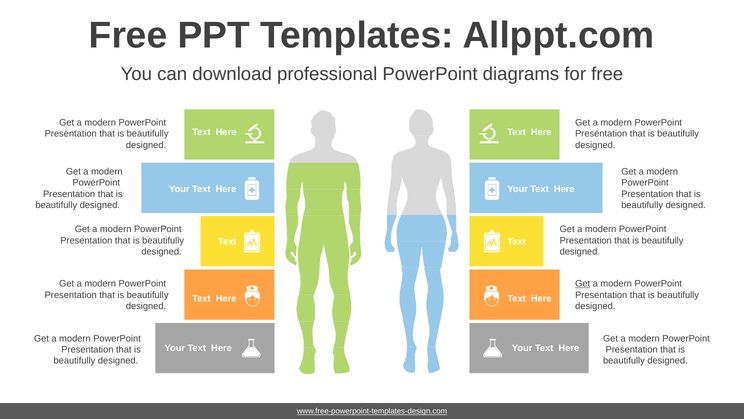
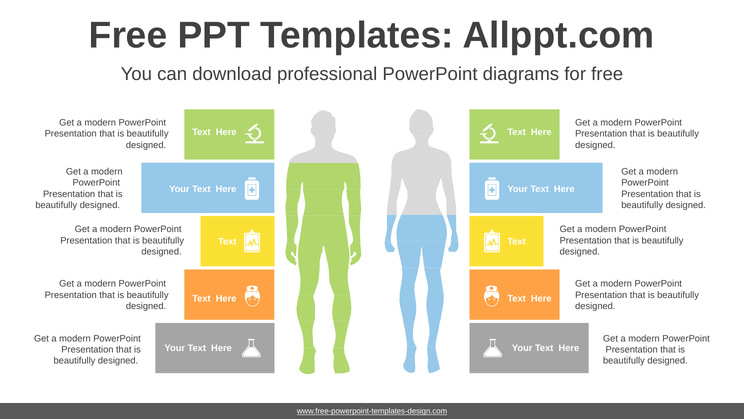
Get at (583, 284) underline: present -> none
